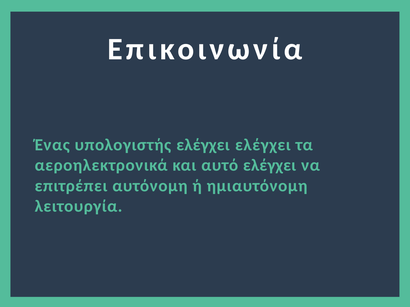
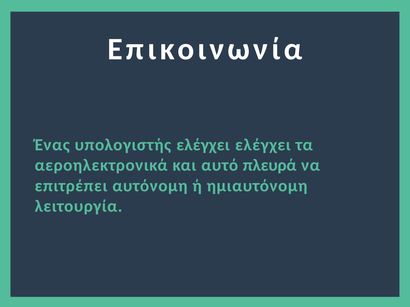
αυτό ελέγχει: ελέγχει -> πλευρά
